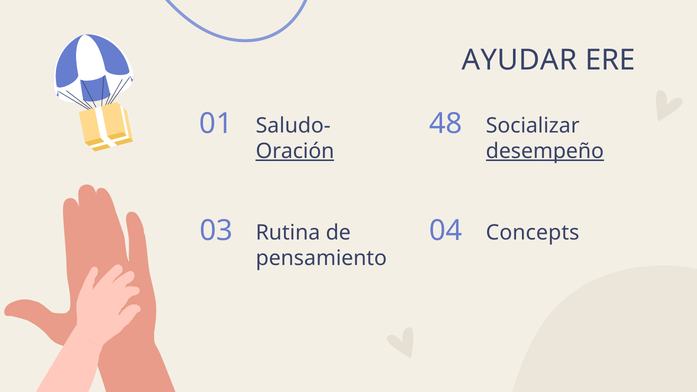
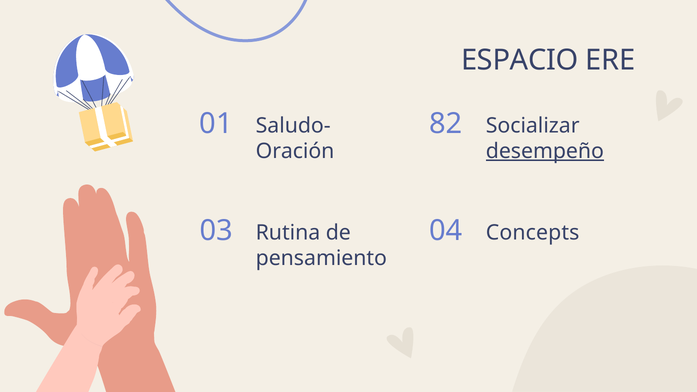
AYUDAR: AYUDAR -> ESPACIO
48: 48 -> 82
Oración underline: present -> none
